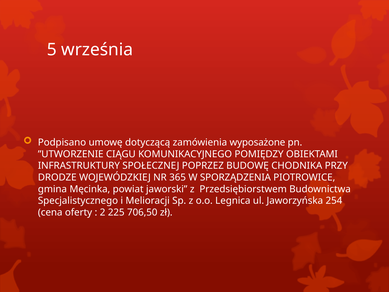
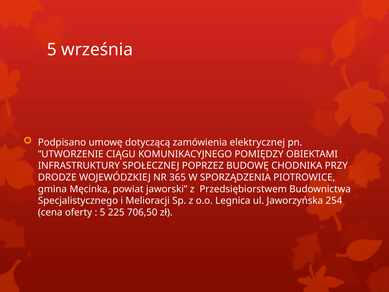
wyposażone: wyposażone -> elektrycznej
2 at (103, 212): 2 -> 5
